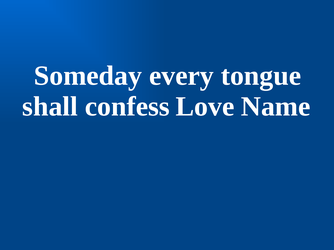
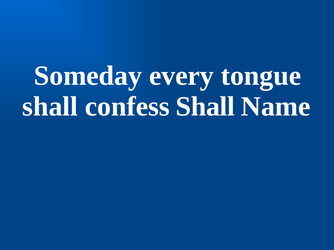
confess Love: Love -> Shall
